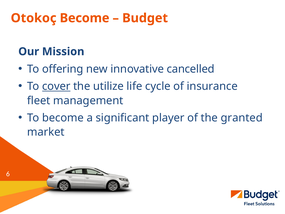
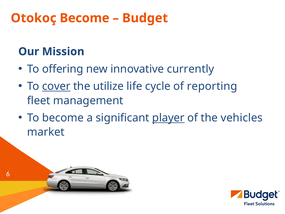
cancelled: cancelled -> currently
insurance: insurance -> reporting
player underline: none -> present
granted: granted -> vehicles
